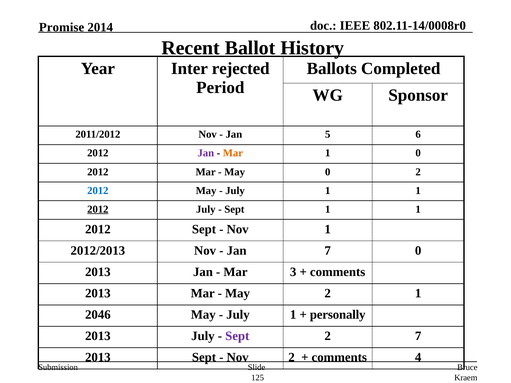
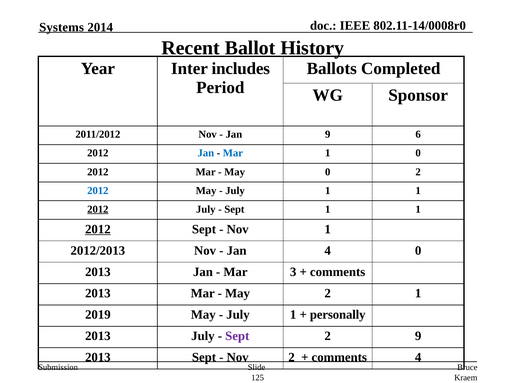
Promise: Promise -> Systems
rejected: rejected -> includes
Jan 5: 5 -> 9
Jan at (206, 153) colour: purple -> blue
Mar at (233, 153) colour: orange -> blue
2012 at (98, 229) underline: none -> present
Jan 7: 7 -> 4
2046: 2046 -> 2019
2 7: 7 -> 9
